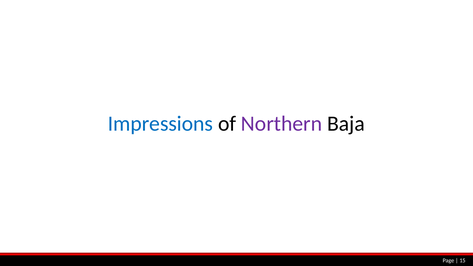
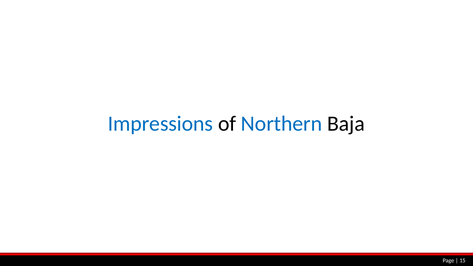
Northern colour: purple -> blue
